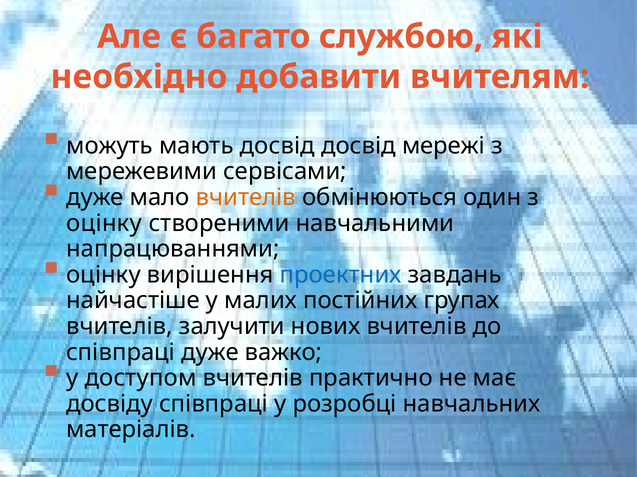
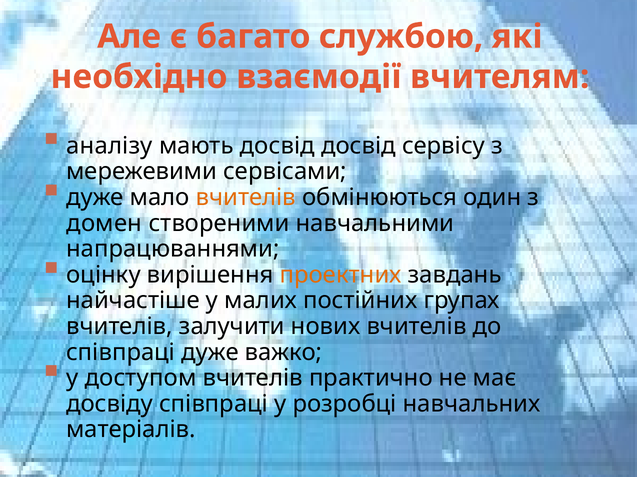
добавити: добавити -> взаємодії
можуть: можуть -> аналізу
мережі: мережі -> сервісу
оцінку at (104, 224): оцінку -> домен
проектних colour: blue -> orange
